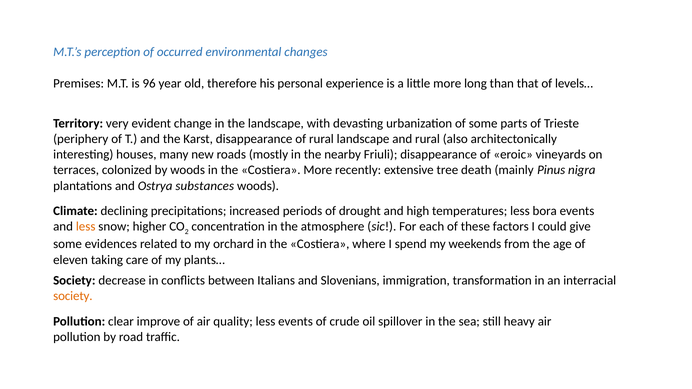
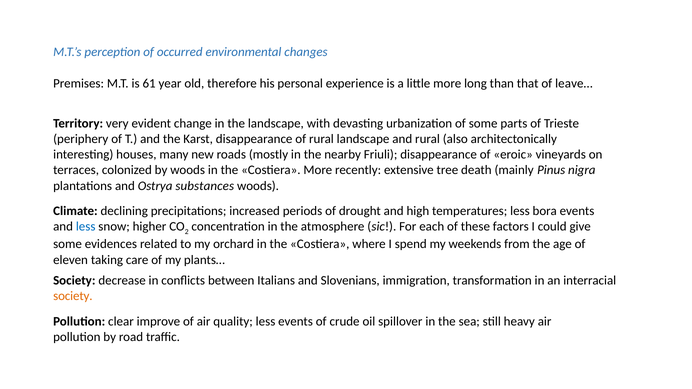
96: 96 -> 61
levels…: levels… -> leave…
less at (86, 227) colour: orange -> blue
